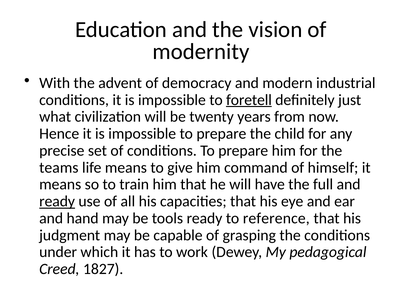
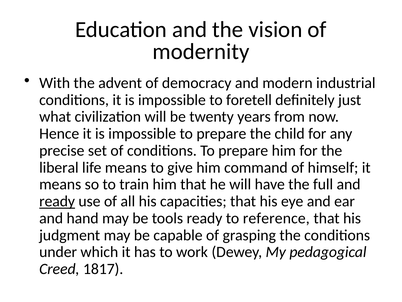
foretell underline: present -> none
teams: teams -> liberal
1827: 1827 -> 1817
